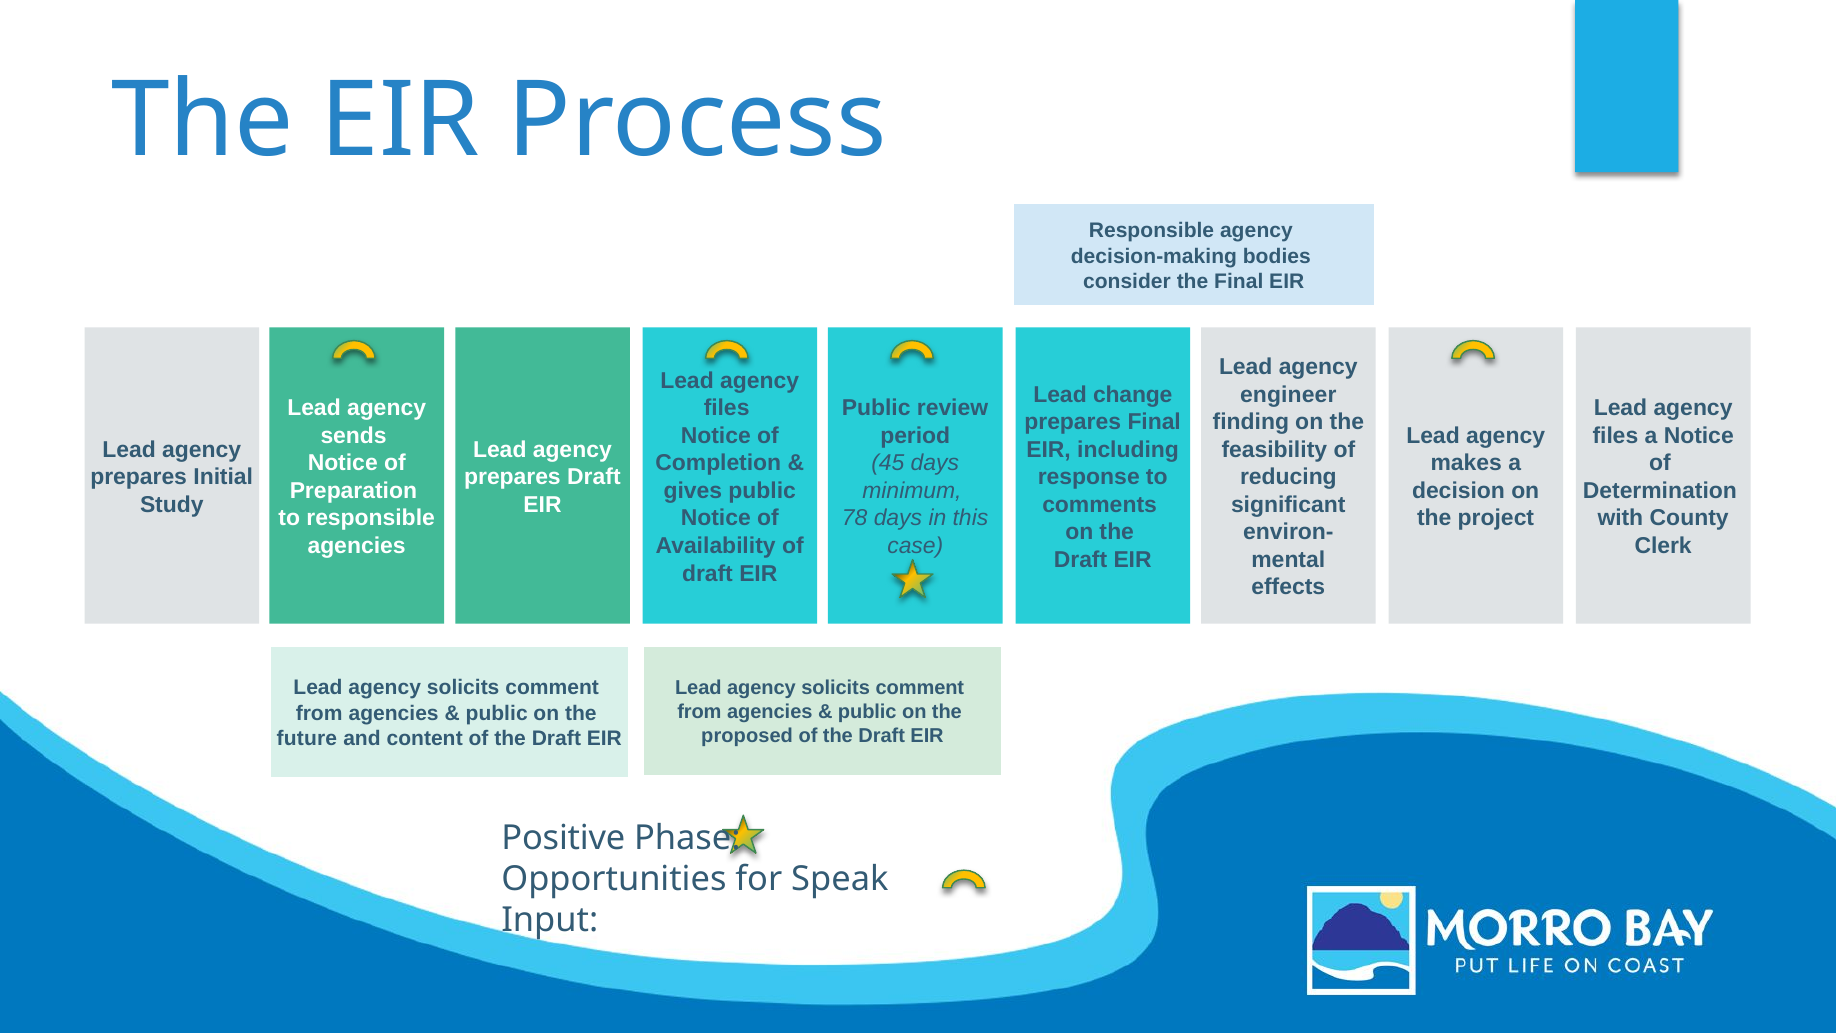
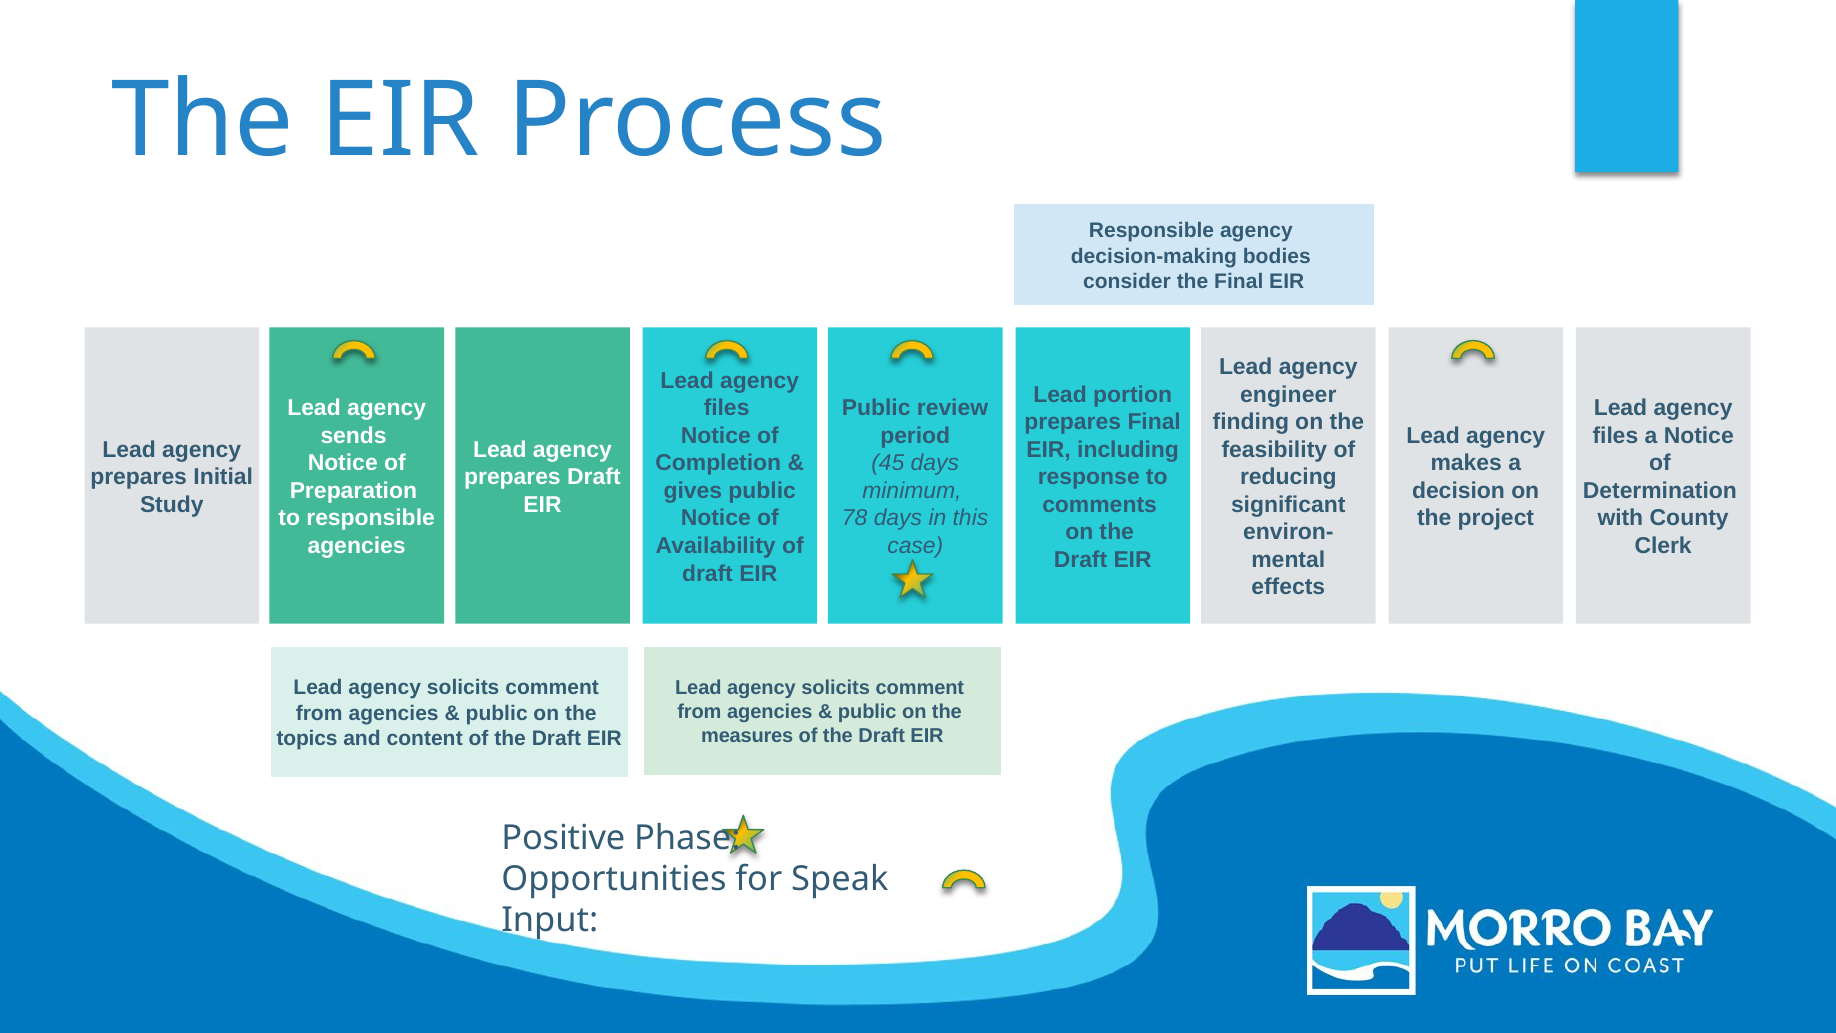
change: change -> portion
proposed: proposed -> measures
future: future -> topics
